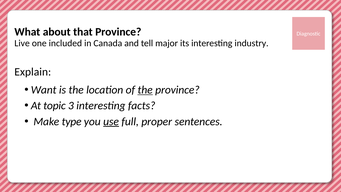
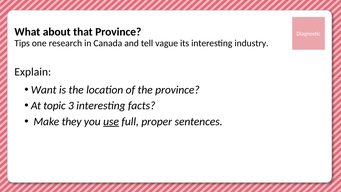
Live: Live -> Tips
included: included -> research
major: major -> vague
the at (145, 90) underline: present -> none
type: type -> they
